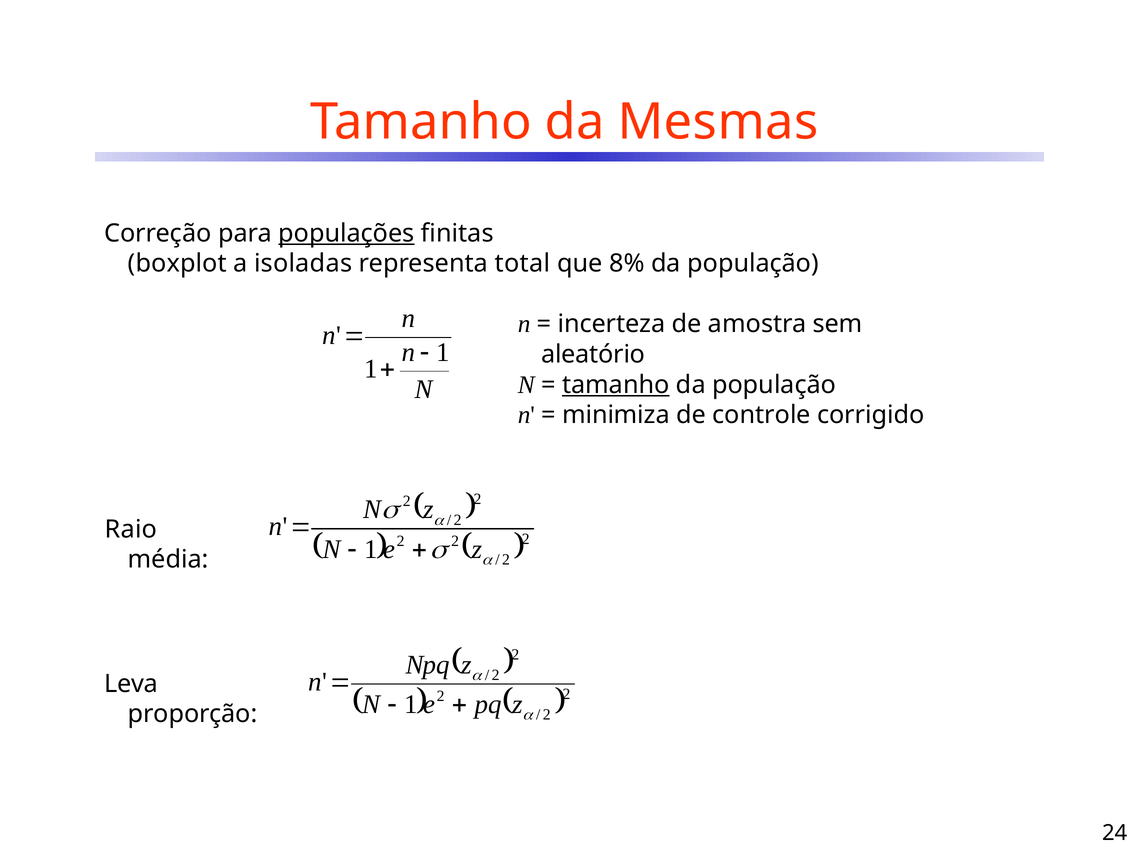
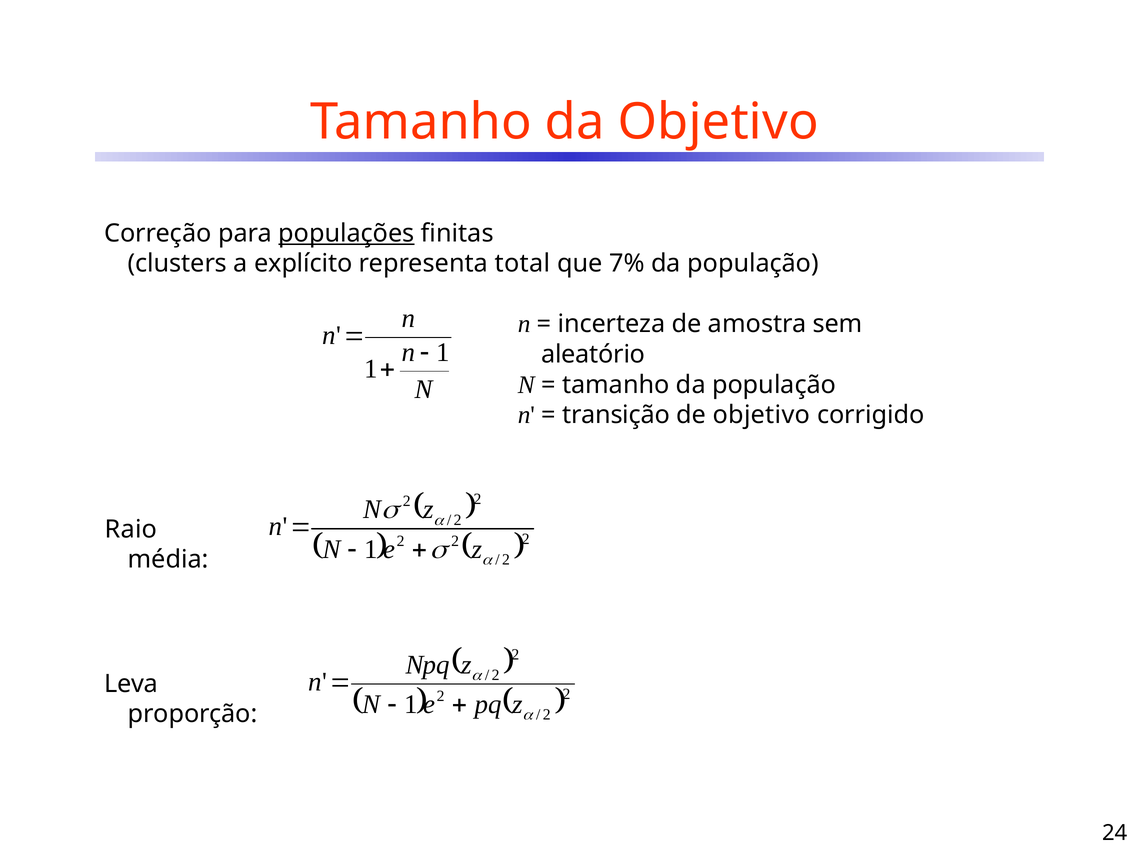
da Mesmas: Mesmas -> Objetivo
boxplot: boxplot -> clusters
isoladas: isoladas -> explícito
8%: 8% -> 7%
tamanho at (616, 385) underline: present -> none
minimiza: minimiza -> transição
de controle: controle -> objetivo
